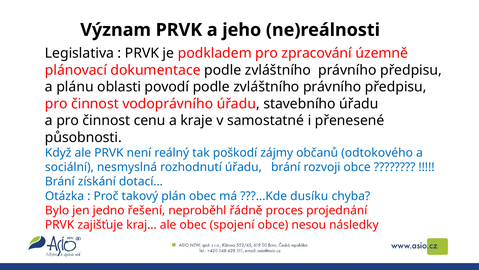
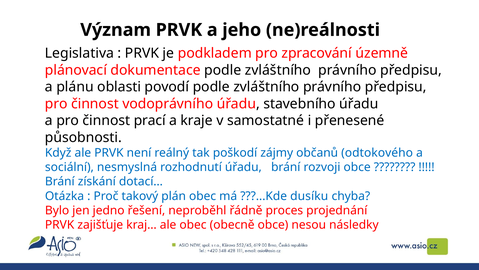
cenu: cenu -> prací
spojení: spojení -> obecně
